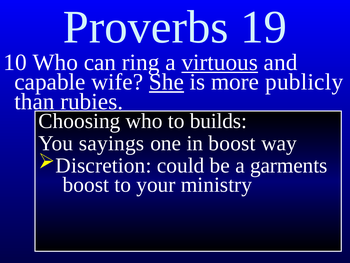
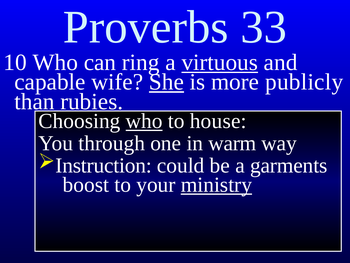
19: 19 -> 33
who at (144, 121) underline: none -> present
builds: builds -> house
sayings: sayings -> through
in boost: boost -> warm
Discretion: Discretion -> Instruction
ministry underline: none -> present
